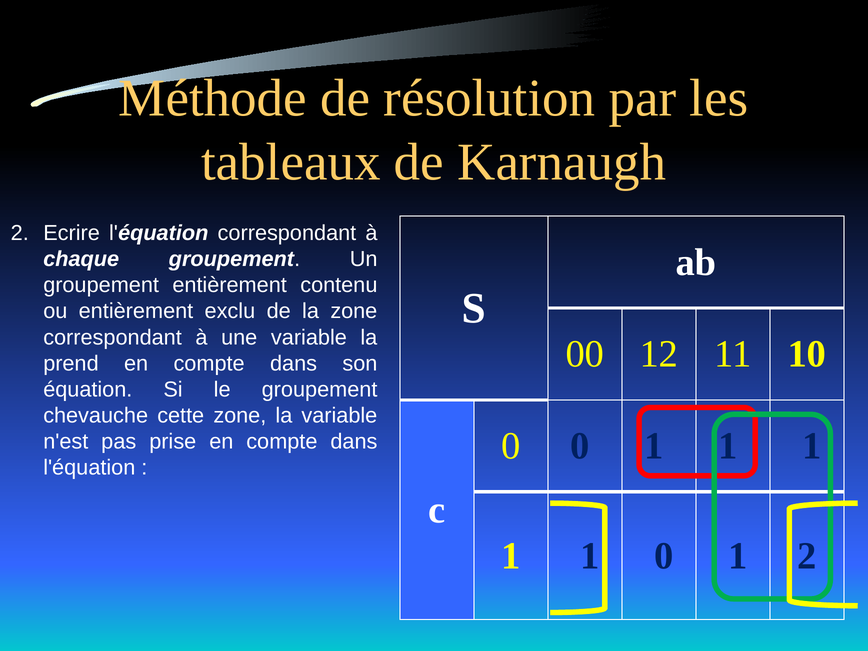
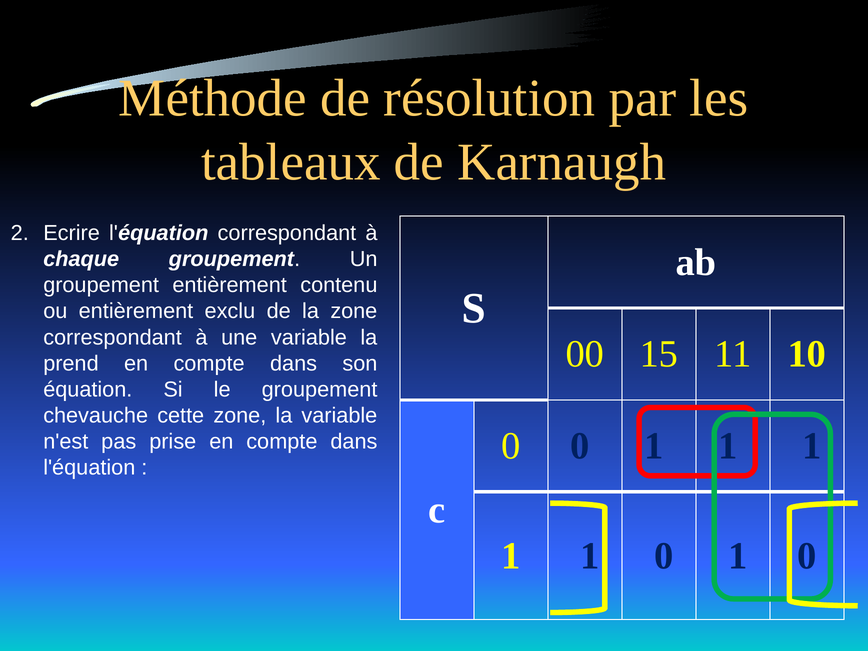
12: 12 -> 15
0 1 2: 2 -> 0
